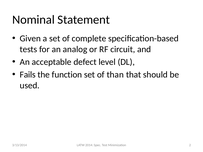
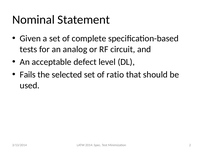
function: function -> selected
than: than -> ratio
